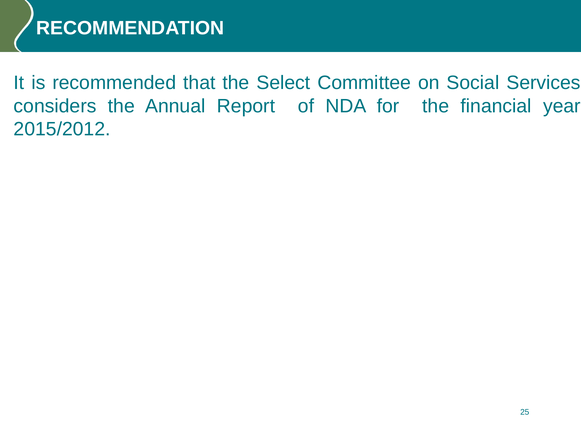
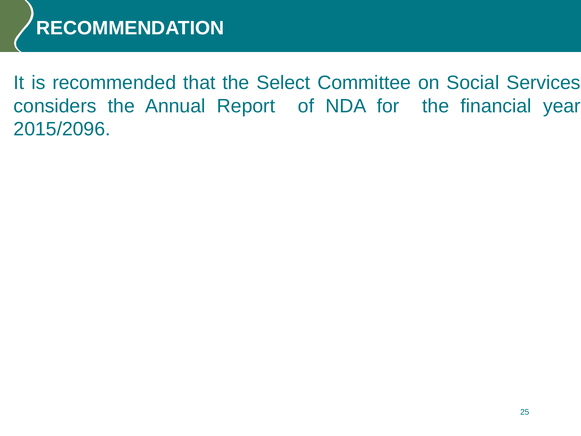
2015/2012: 2015/2012 -> 2015/2096
